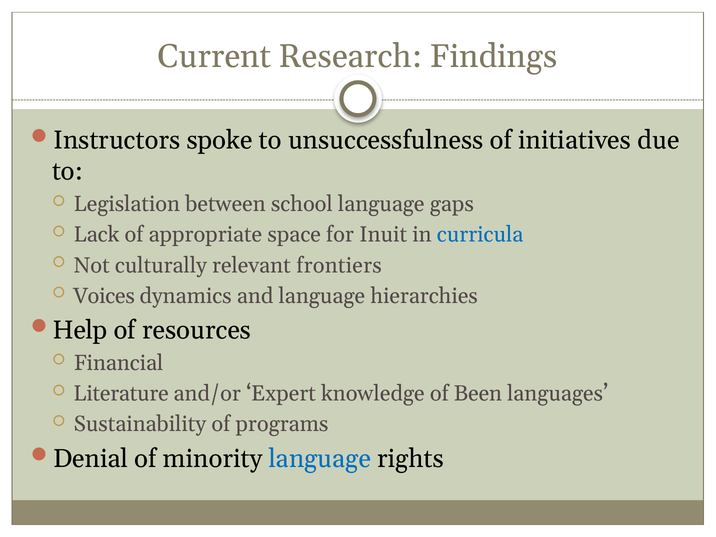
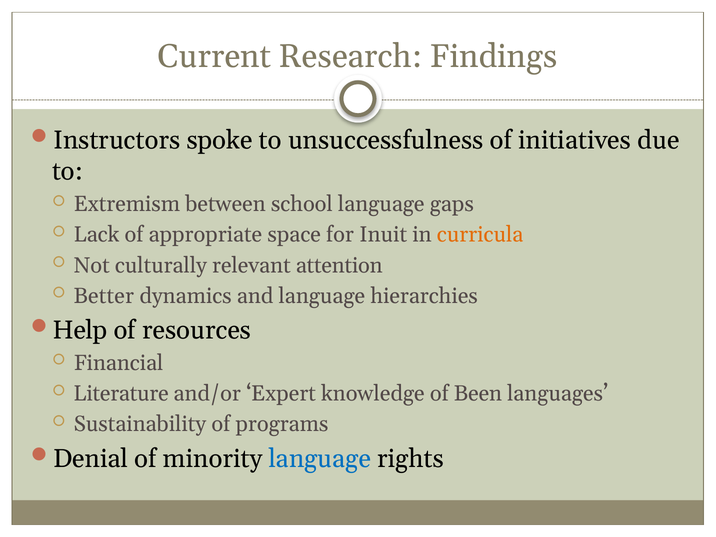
Legislation: Legislation -> Extremism
curricula colour: blue -> orange
frontiers: frontiers -> attention
Voices: Voices -> Better
